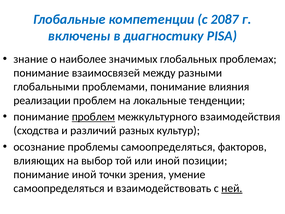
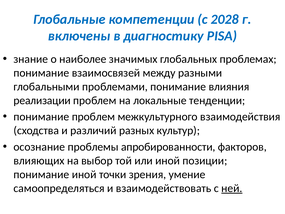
2087: 2087 -> 2028
проблем at (93, 117) underline: present -> none
проблемы самоопределяться: самоопределяться -> апробированности
